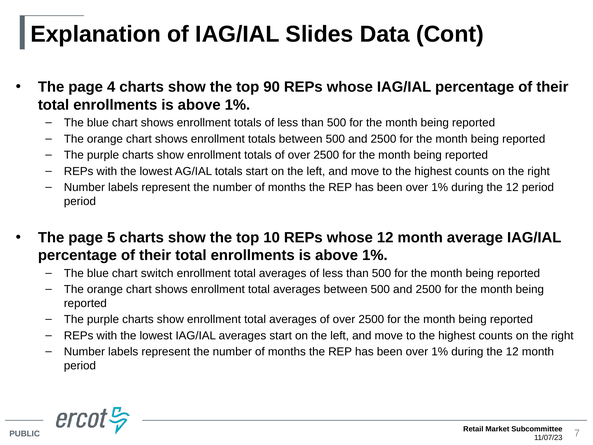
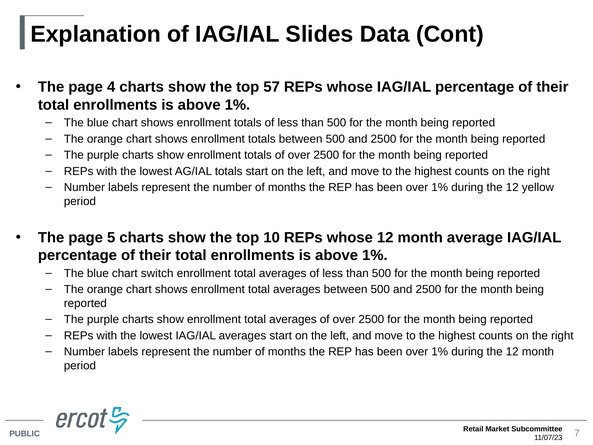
90: 90 -> 57
12 period: period -> yellow
